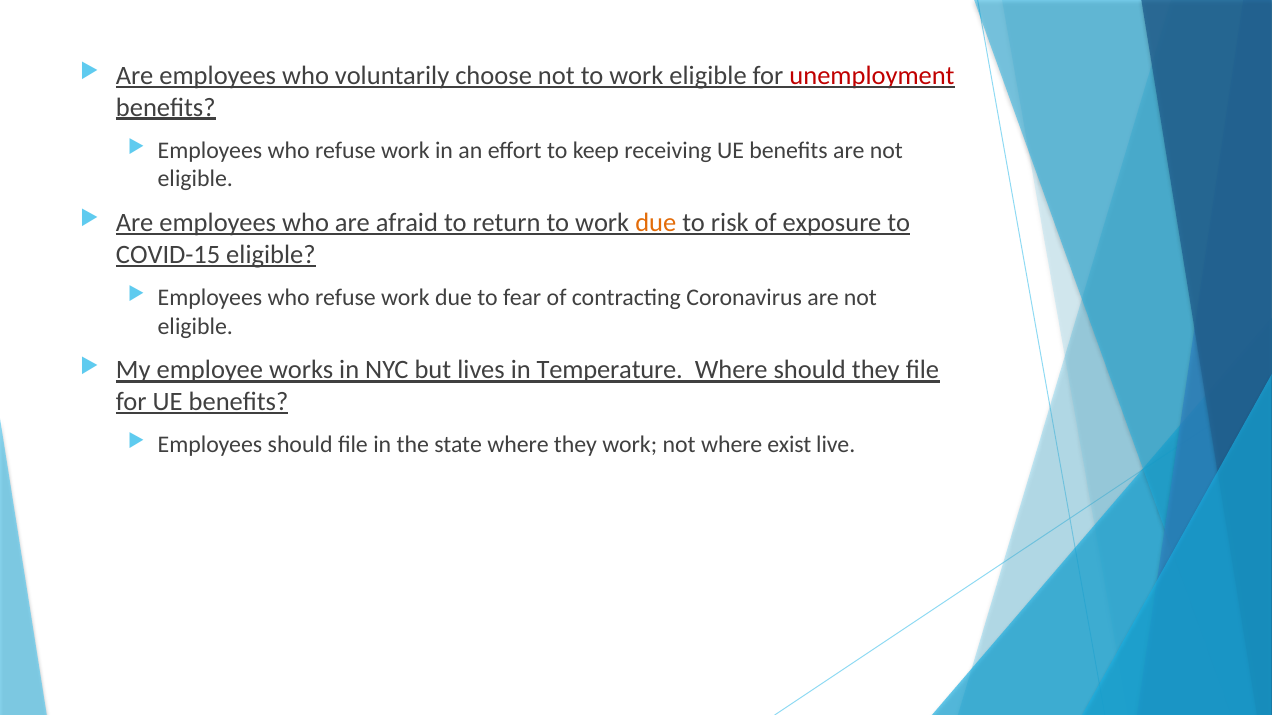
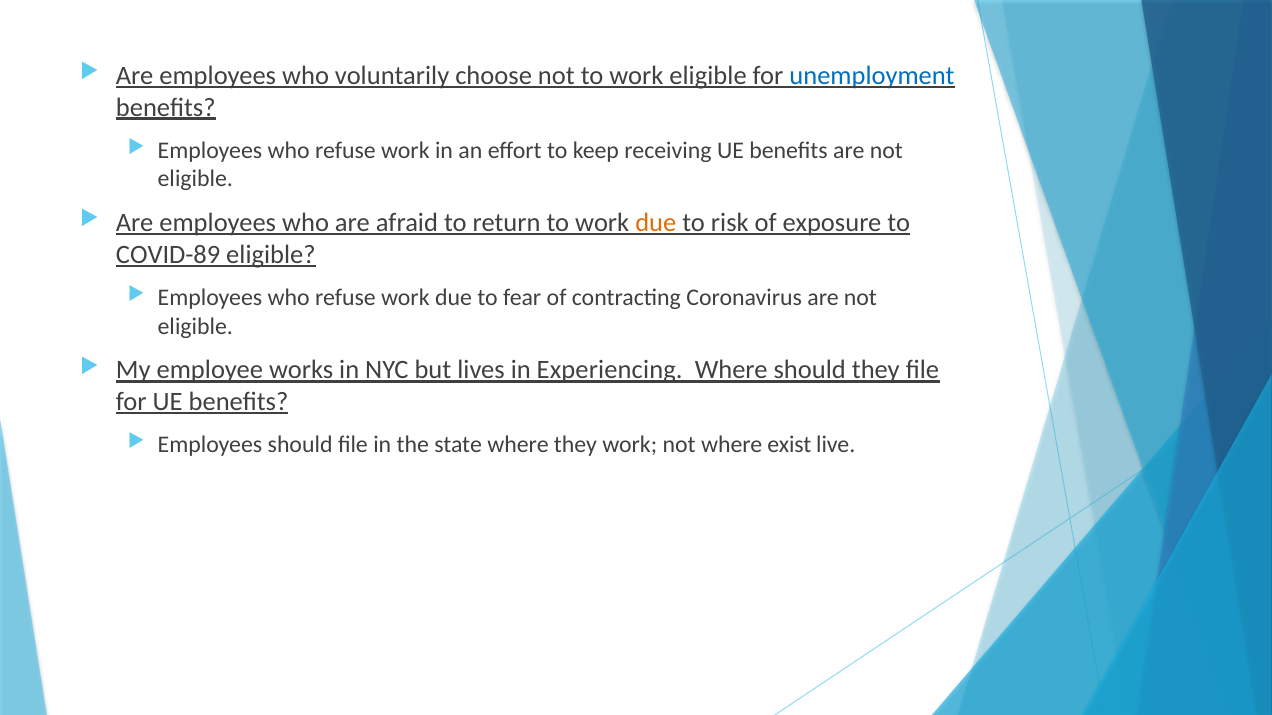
unemployment colour: red -> blue
COVID-15: COVID-15 -> COVID-89
Temperature: Temperature -> Experiencing
